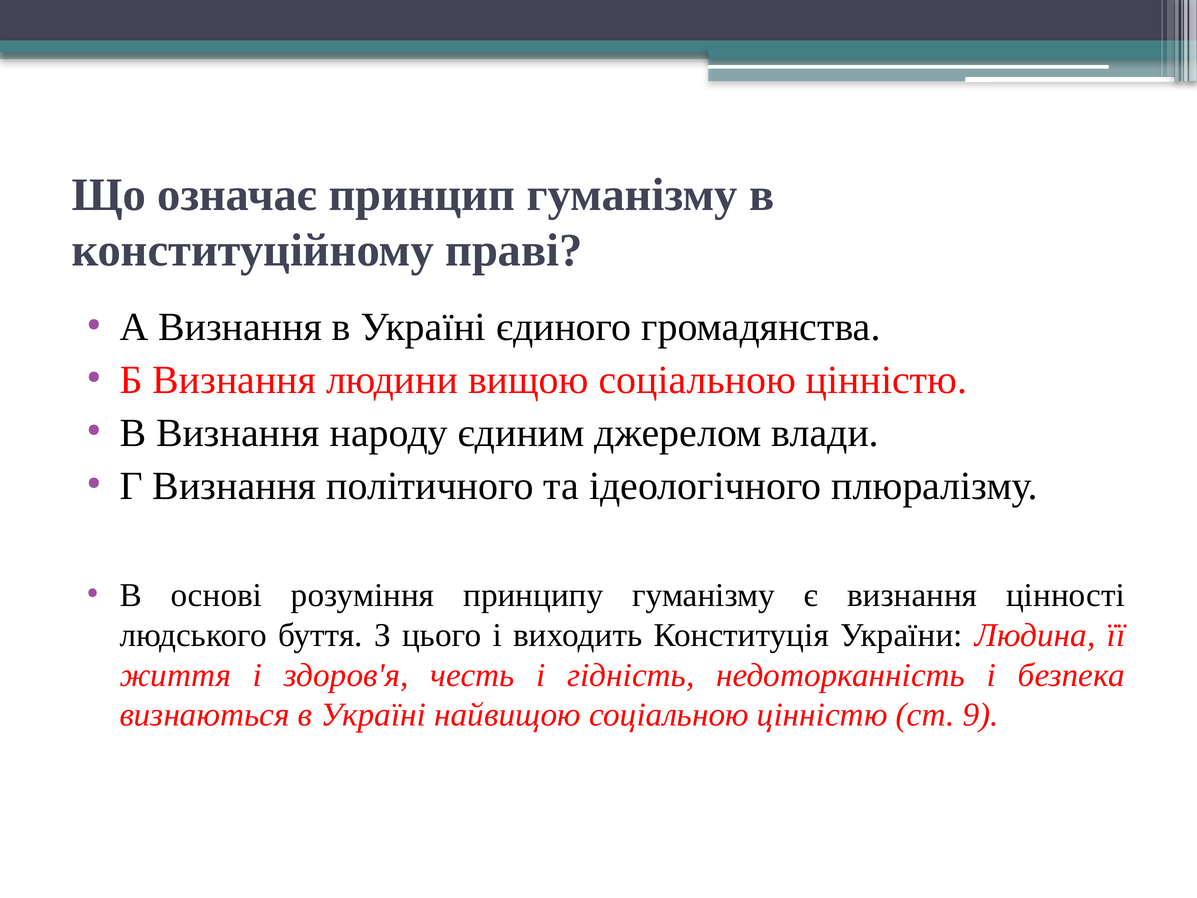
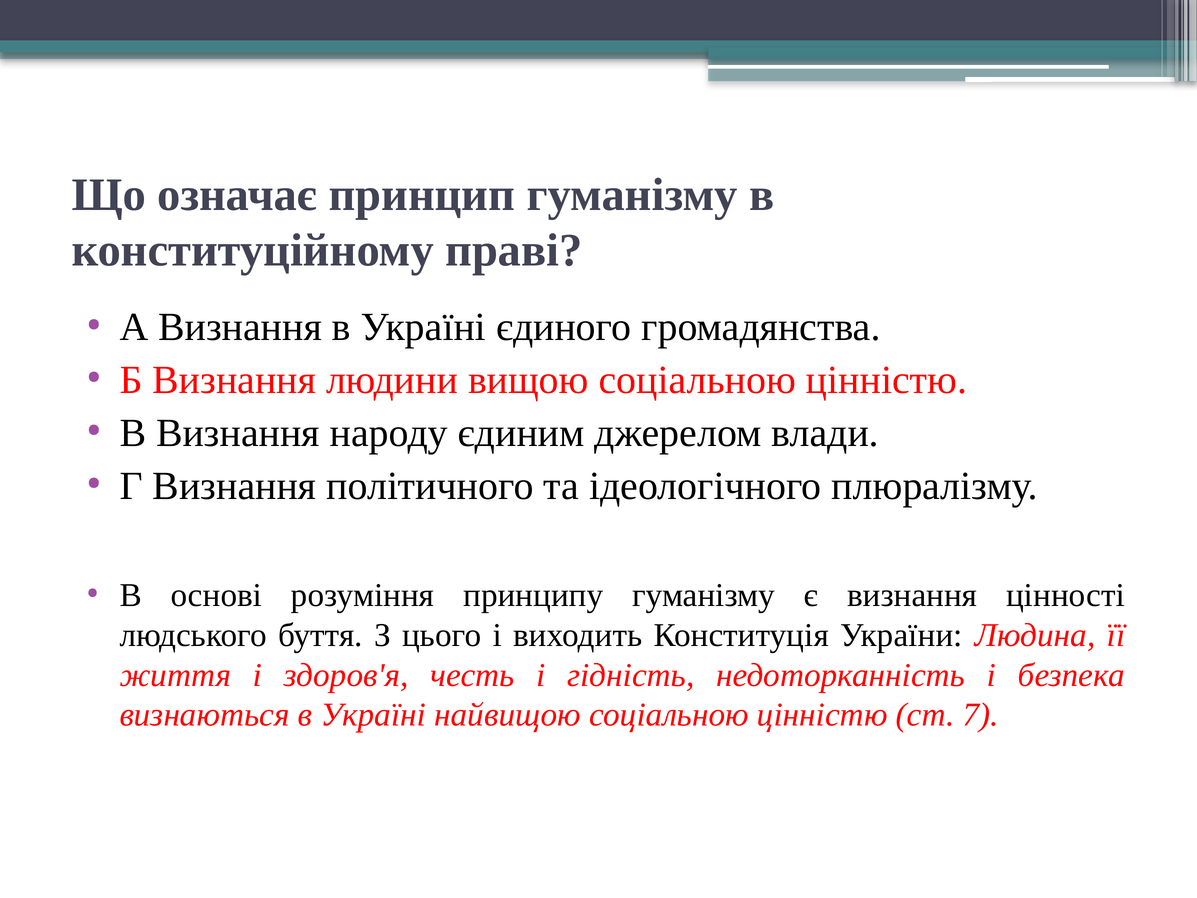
9: 9 -> 7
